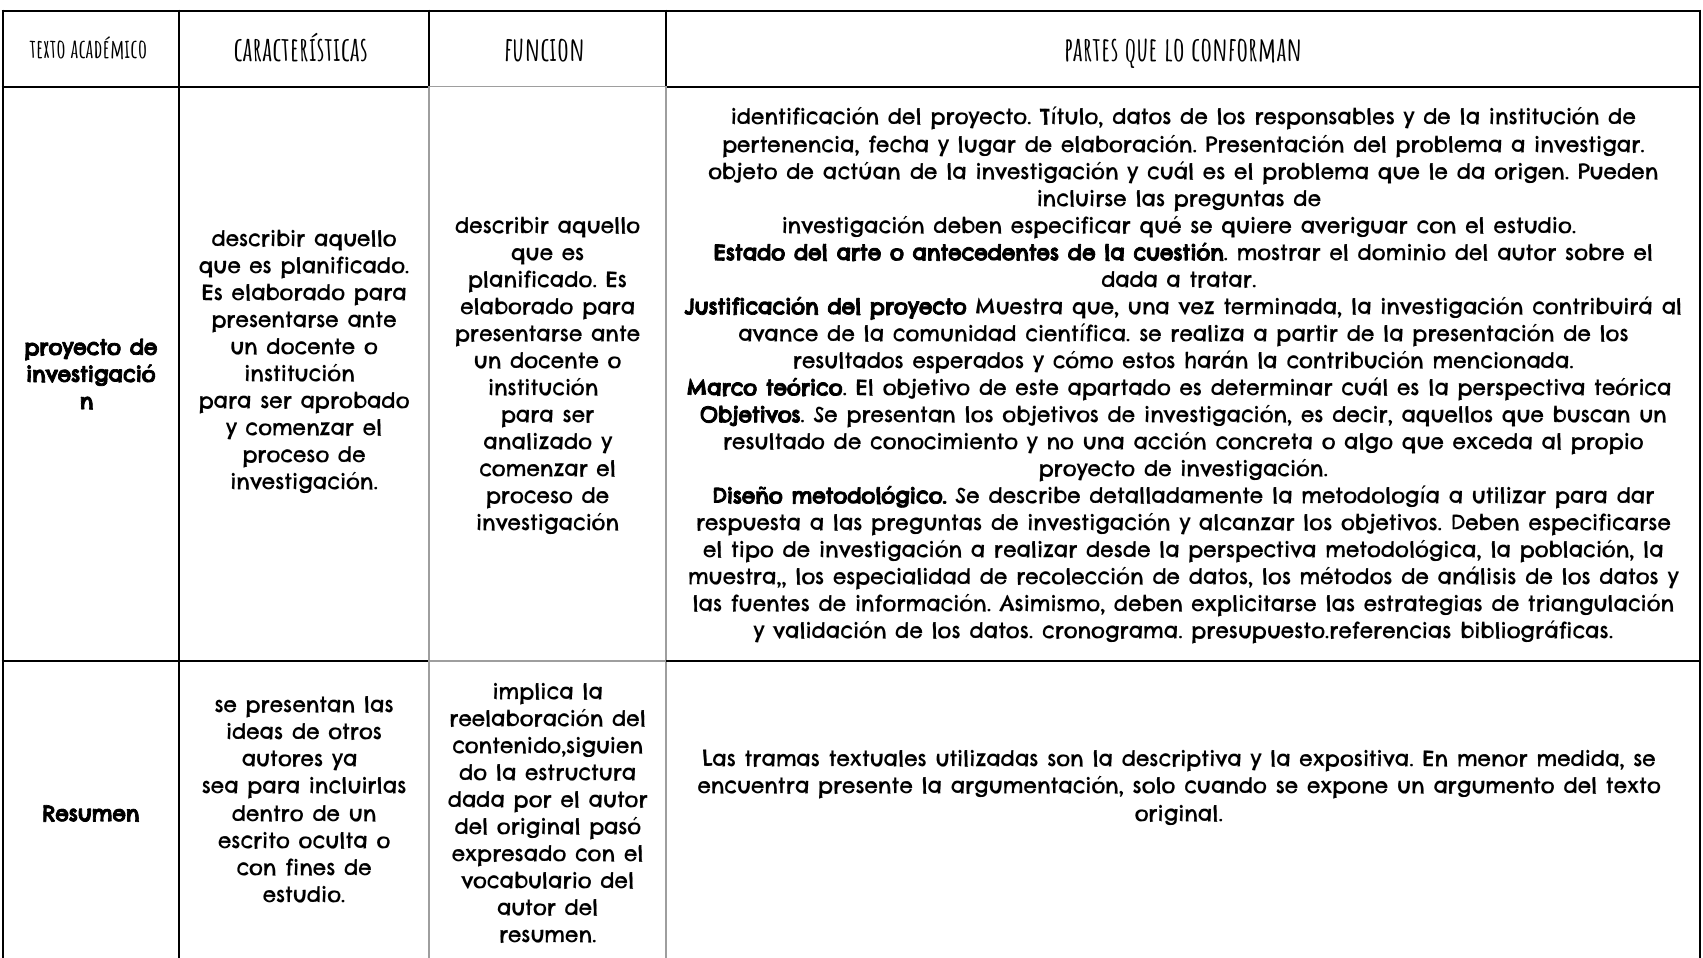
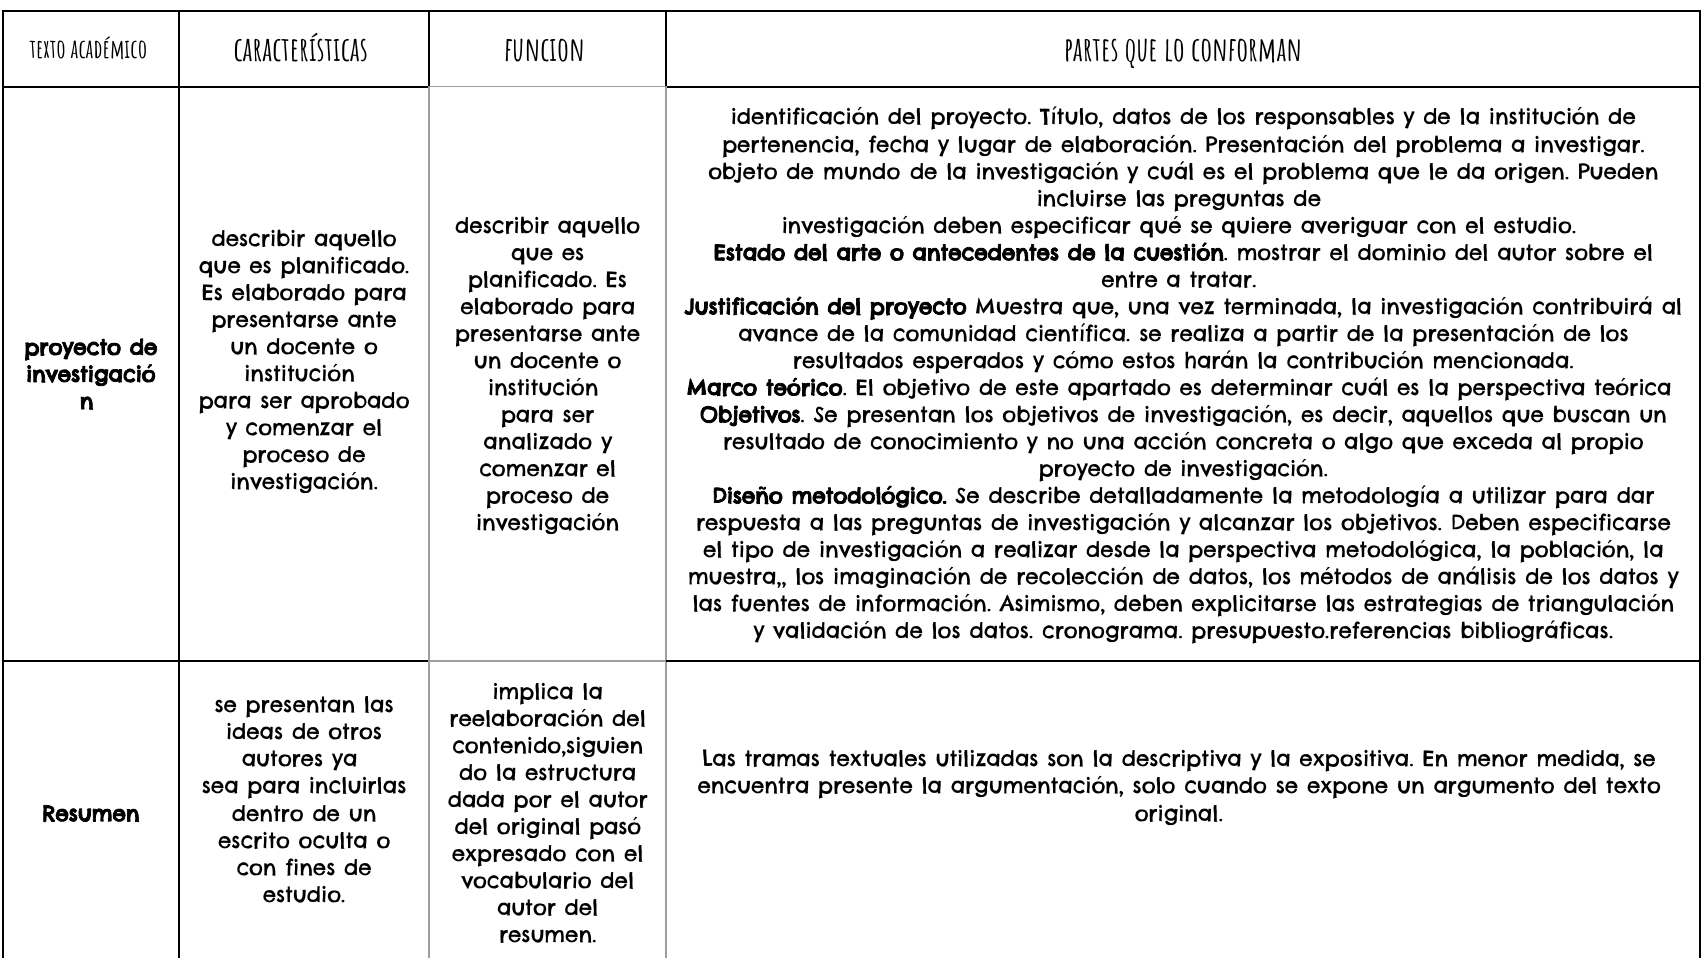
actúan: actúan -> mundo
dada at (1130, 280): dada -> entre
especialidad: especialidad -> imaginación
